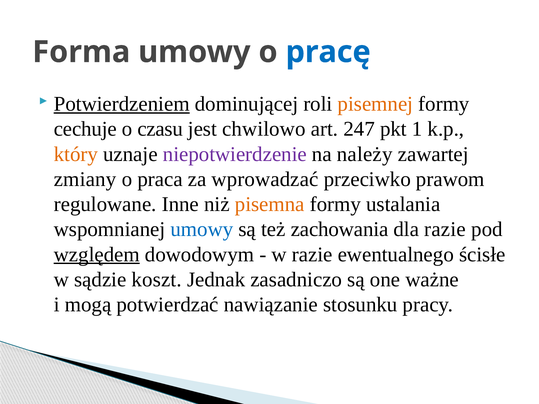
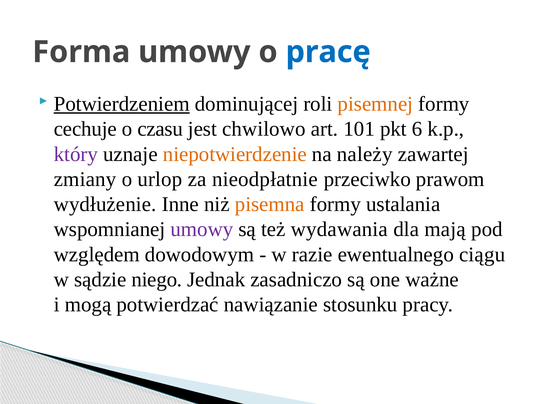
247: 247 -> 101
1: 1 -> 6
który colour: orange -> purple
niepotwierdzenie colour: purple -> orange
praca: praca -> urlop
wprowadzać: wprowadzać -> nieodpłatnie
regulowane: regulowane -> wydłużenie
umowy at (202, 229) colour: blue -> purple
zachowania: zachowania -> wydawania
dla razie: razie -> mają
względem underline: present -> none
ścisłe: ścisłe -> ciągu
koszt: koszt -> niego
